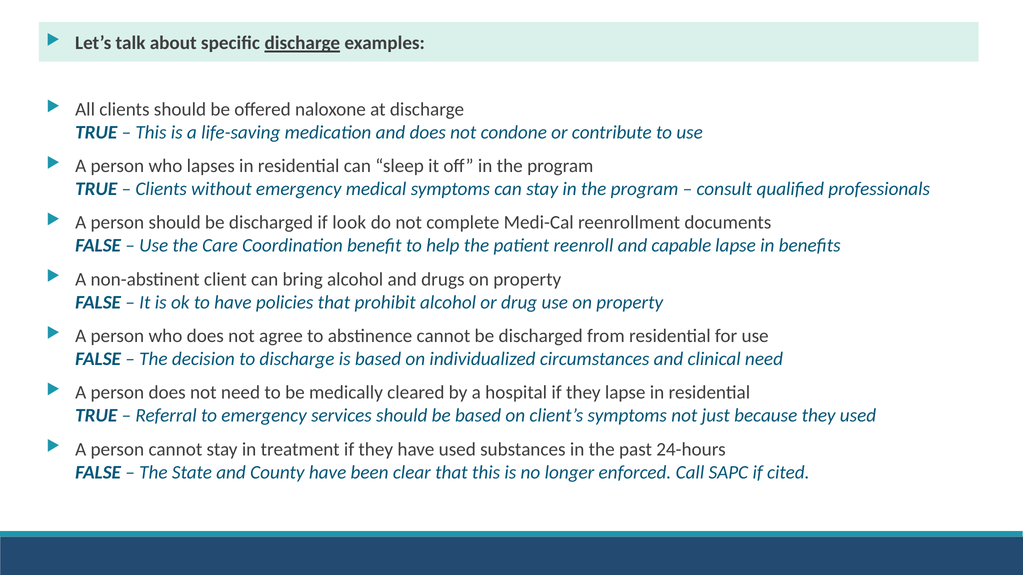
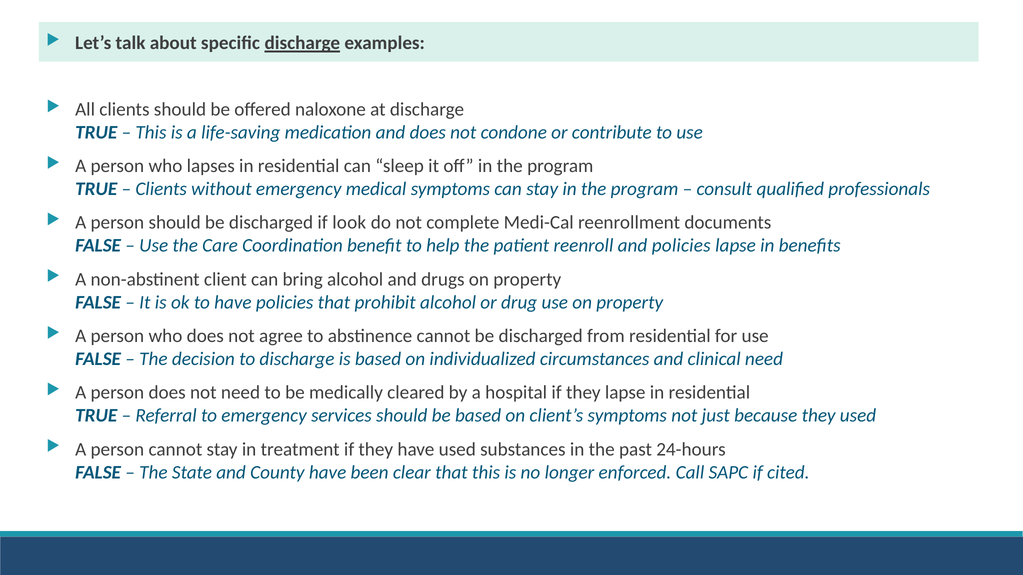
and capable: capable -> policies
